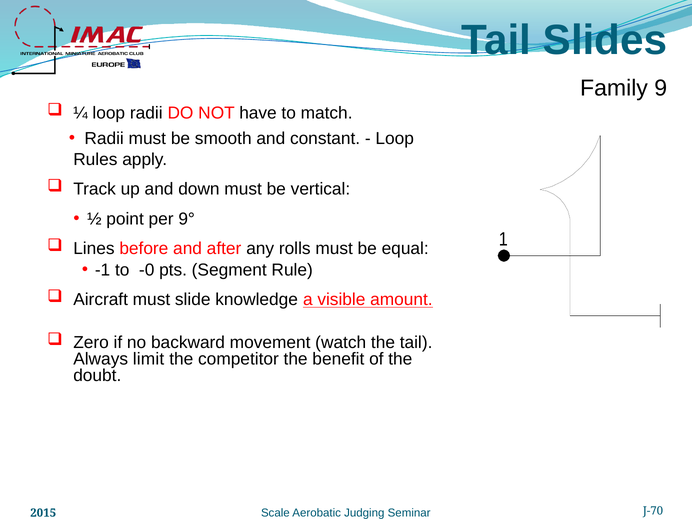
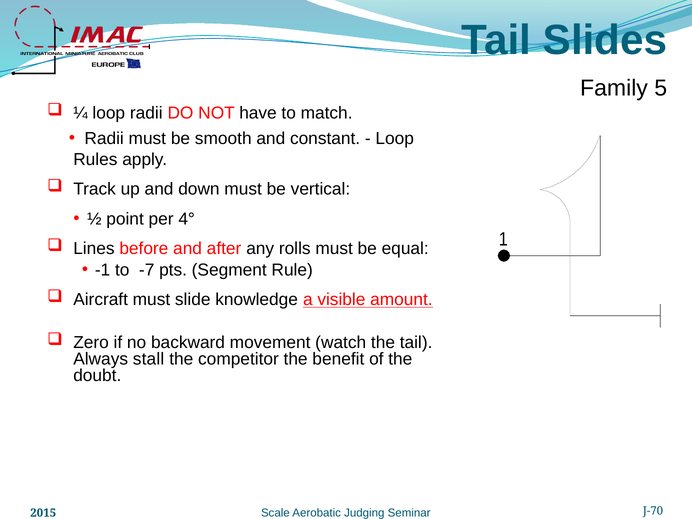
9: 9 -> 5
9°: 9° -> 4°
-0: -0 -> -7
limit: limit -> stall
